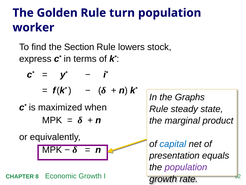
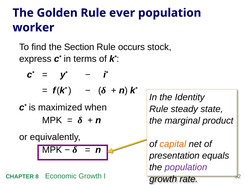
turn: turn -> ever
lowers: lowers -> occurs
Graphs: Graphs -> Identity
capital colour: blue -> orange
